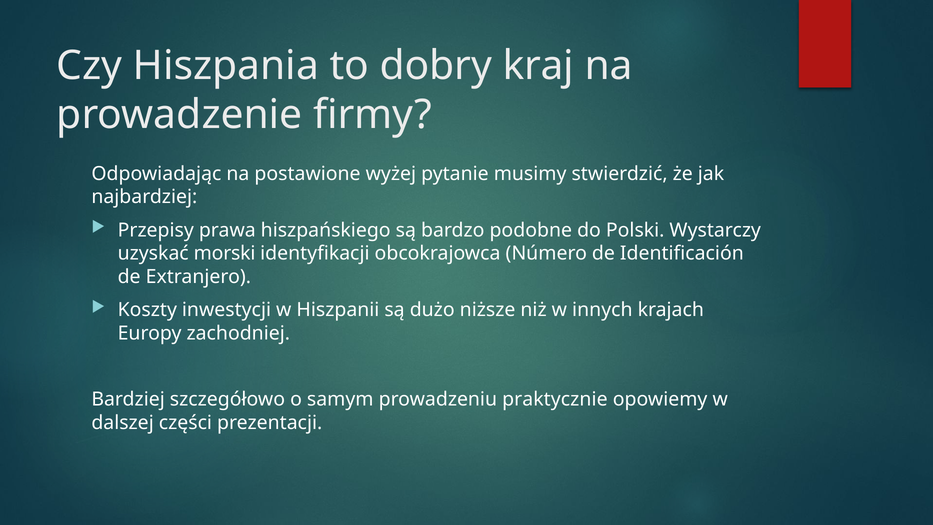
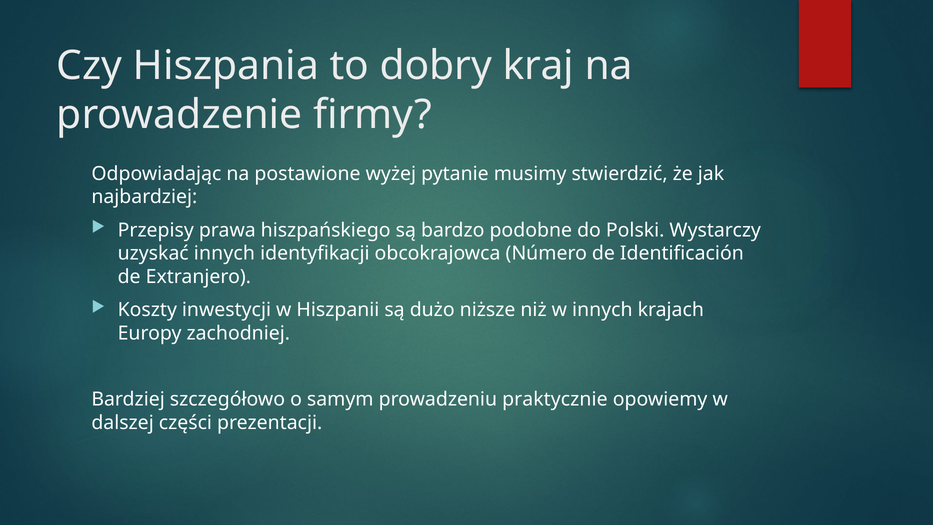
uzyskać morski: morski -> innych
